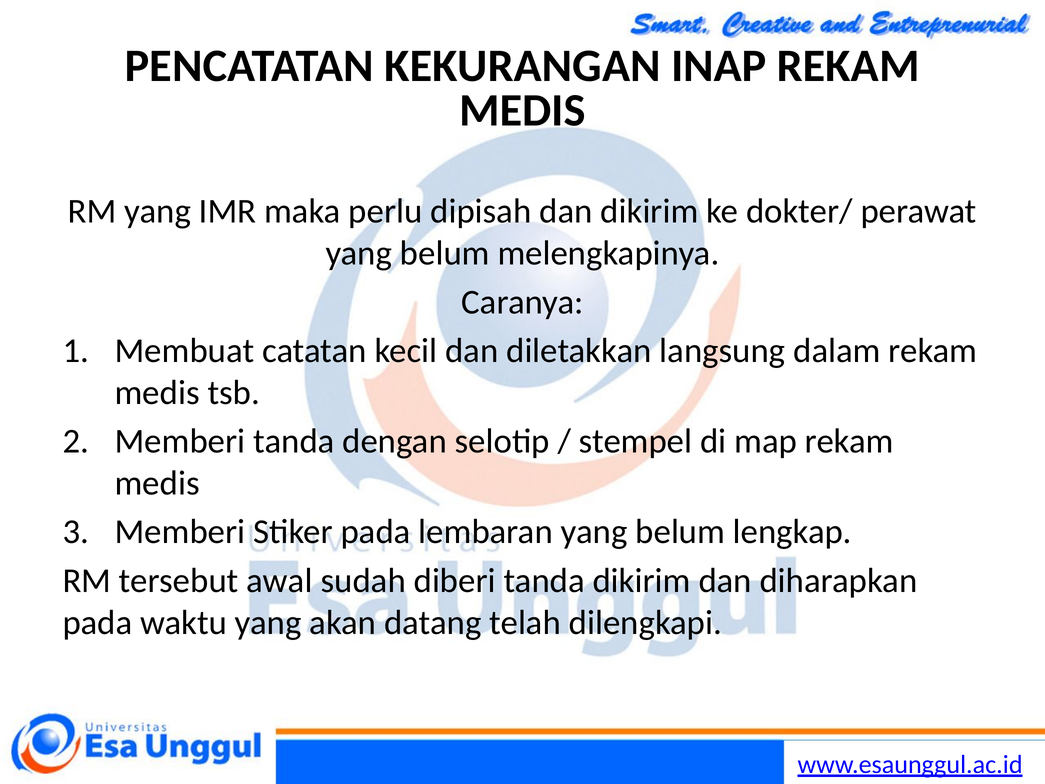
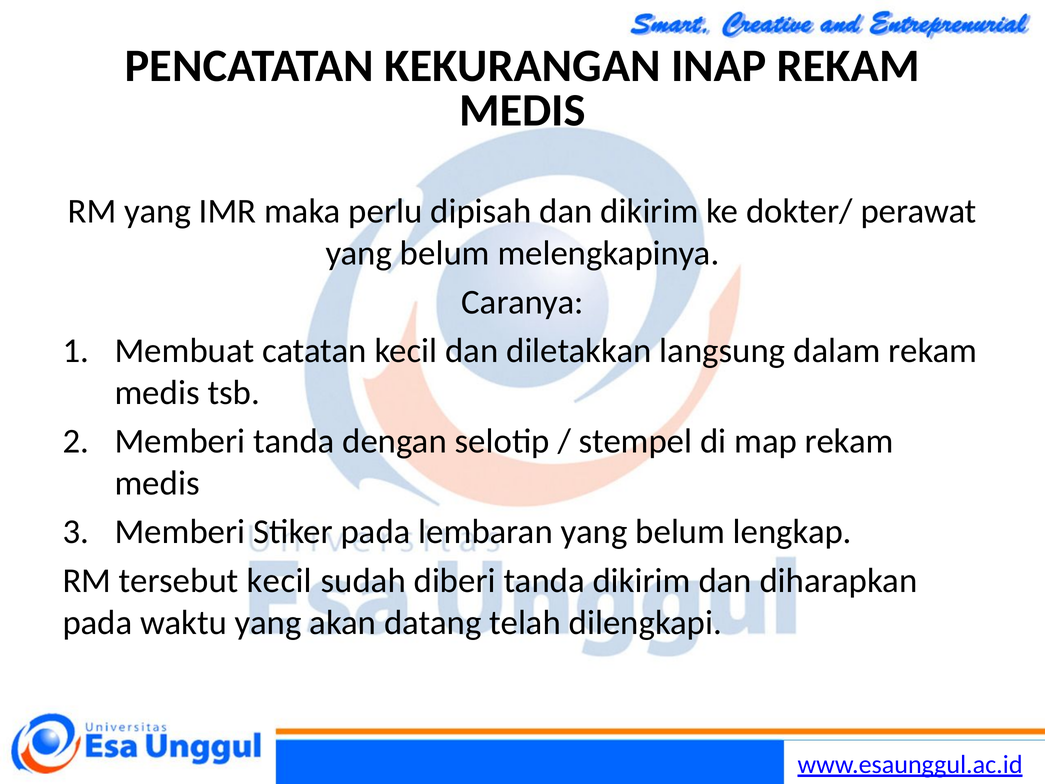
tersebut awal: awal -> kecil
